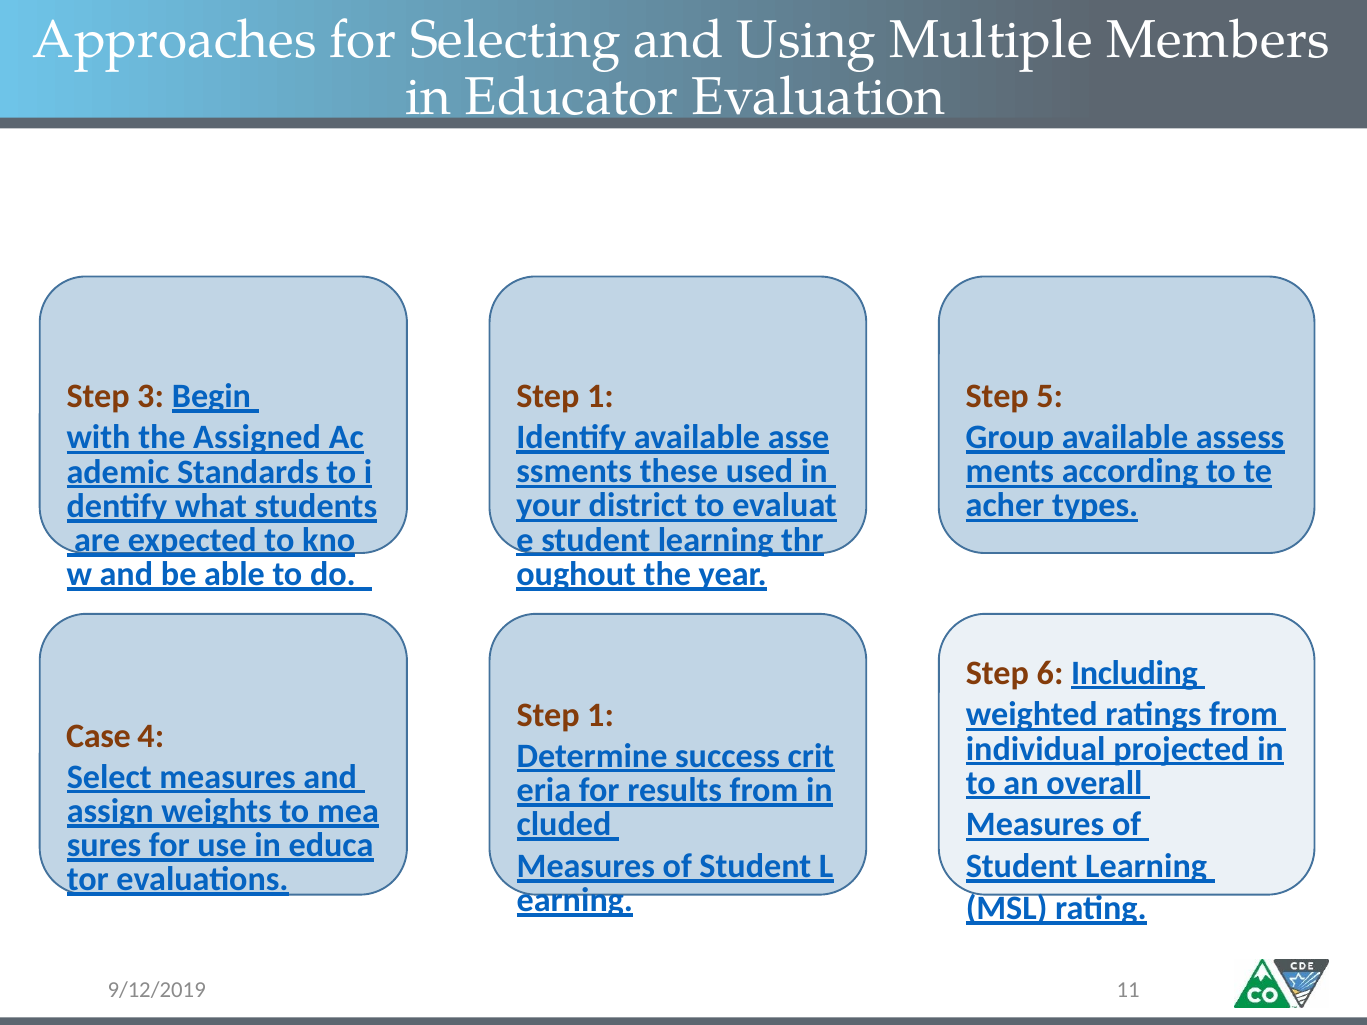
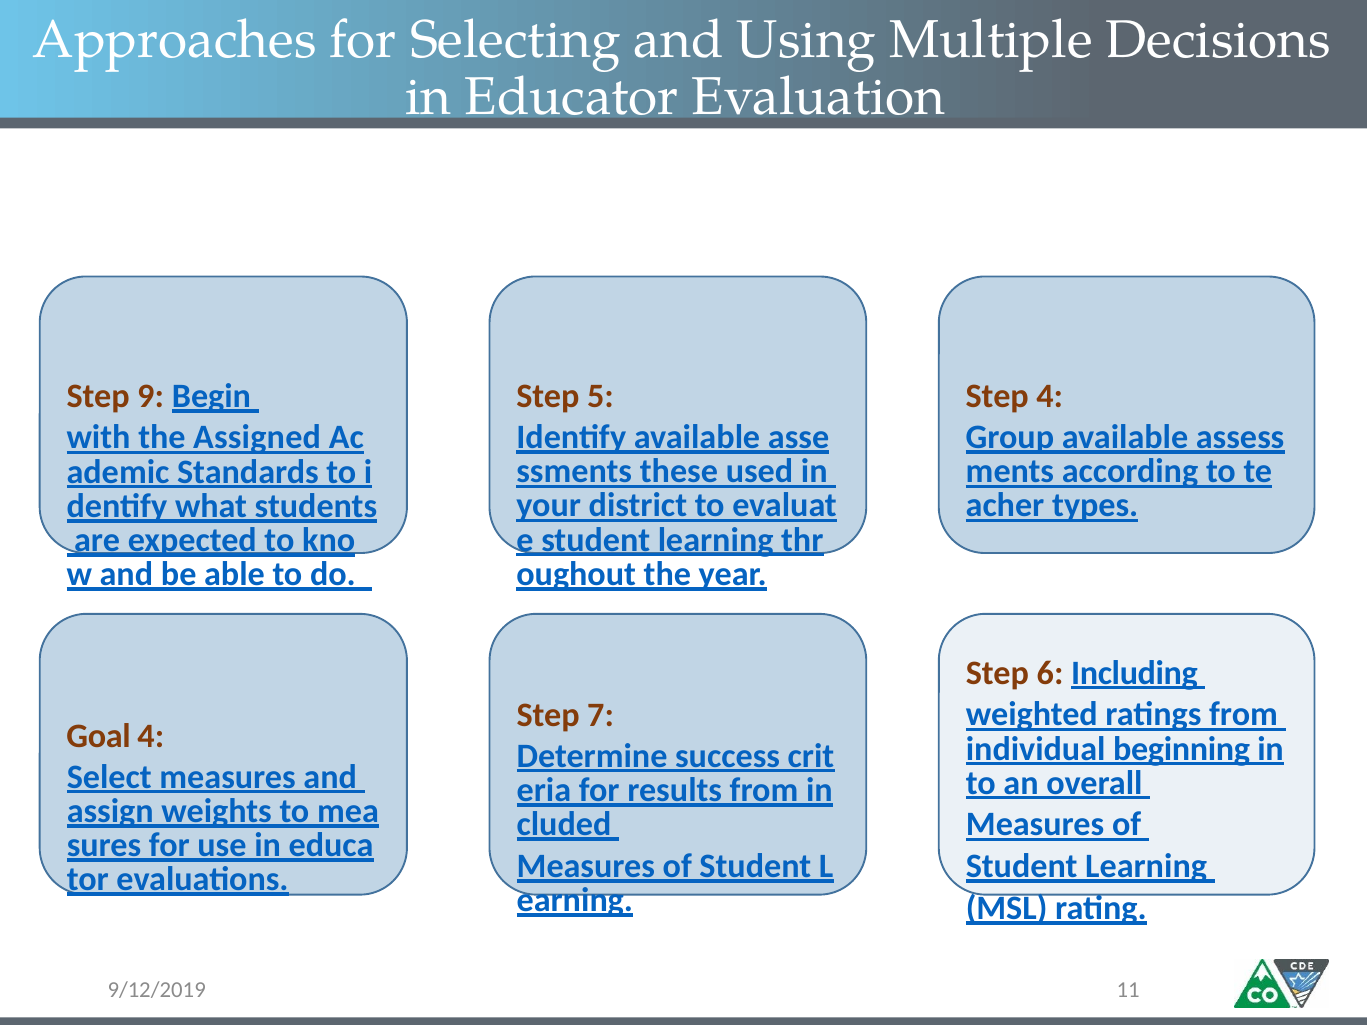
Members: Members -> Decisions
3: 3 -> 9
1 at (600, 396): 1 -> 5
Step 5: 5 -> 4
1 at (601, 715): 1 -> 7
Case: Case -> Goal
projected: projected -> beginning
